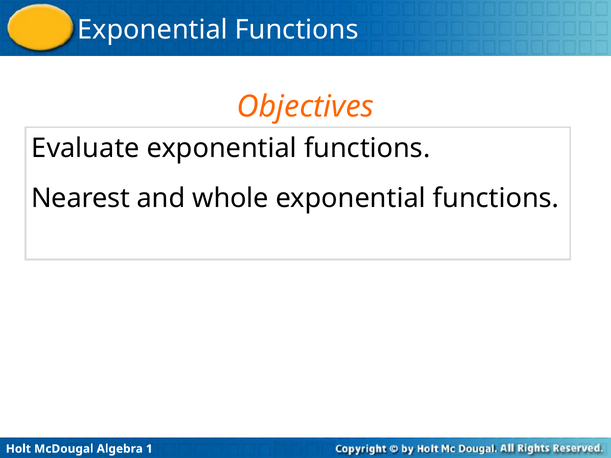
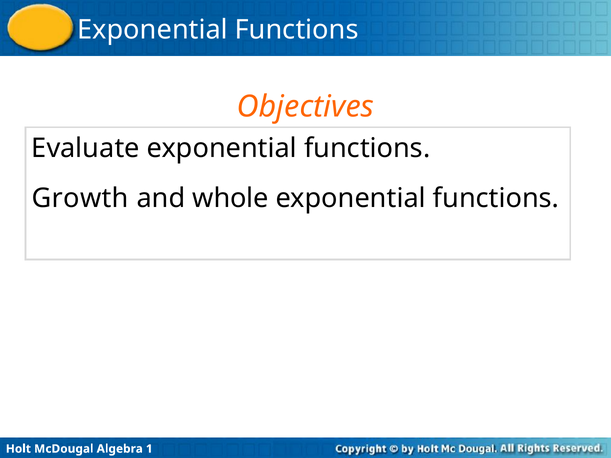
Nearest: Nearest -> Growth
